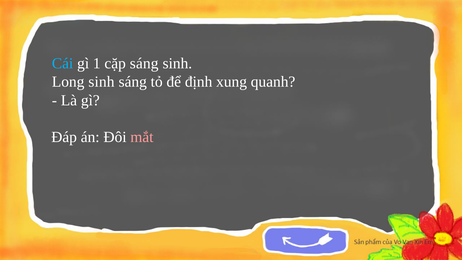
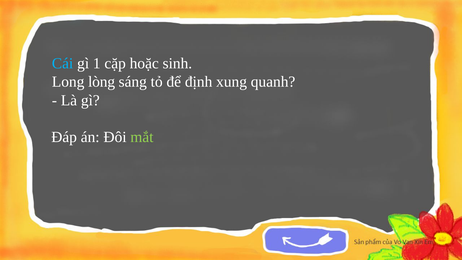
cặp sáng: sáng -> hoặc
Long sinh: sinh -> lòng
mắt colour: pink -> light green
